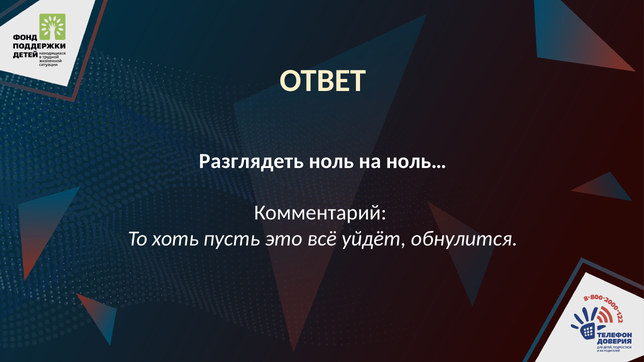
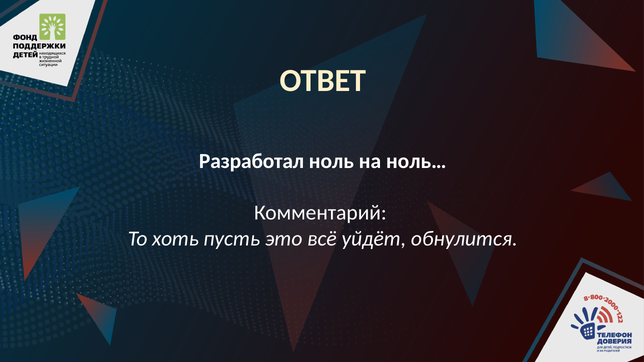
Разглядеть: Разглядеть -> Разработал
